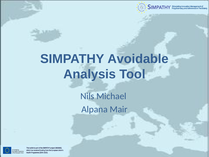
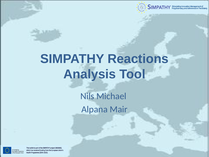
Avoidable: Avoidable -> Reactions
